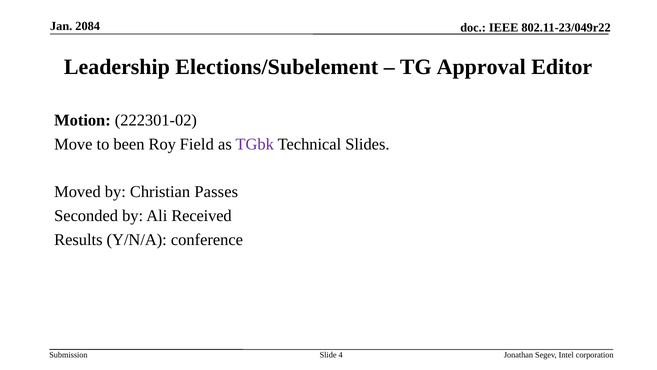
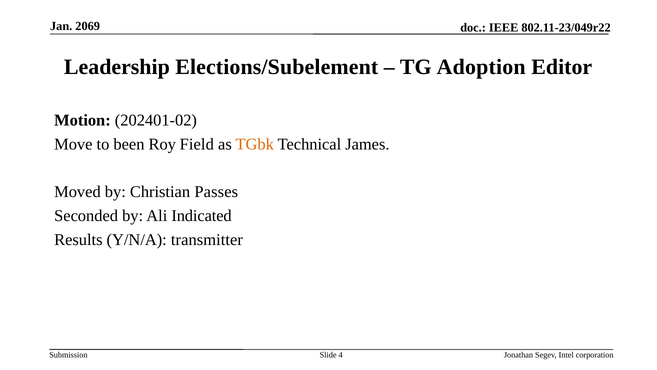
2084: 2084 -> 2069
Approval: Approval -> Adoption
222301-02: 222301-02 -> 202401-02
TGbk colour: purple -> orange
Slides: Slides -> James
Received: Received -> Indicated
conference: conference -> transmitter
